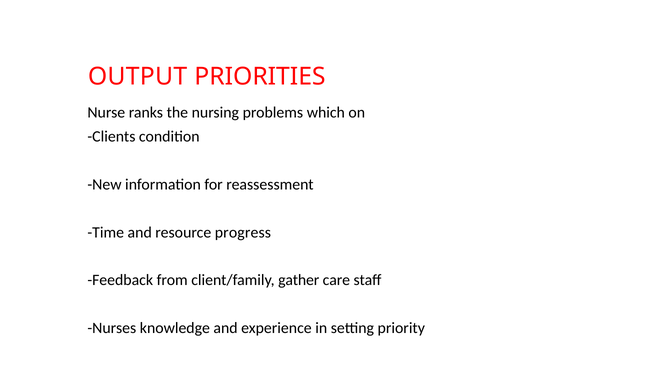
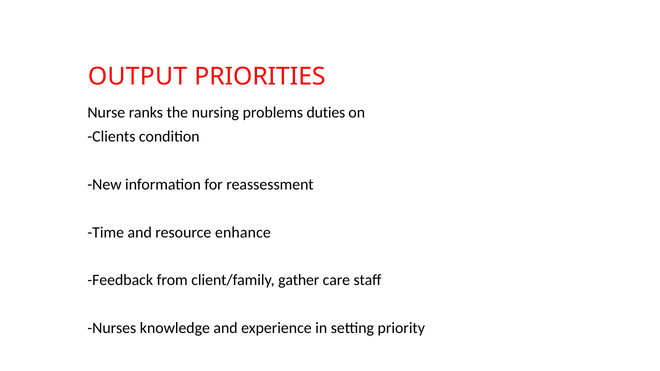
which: which -> duties
progress: progress -> enhance
